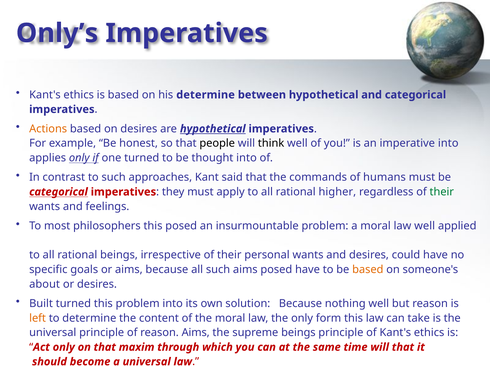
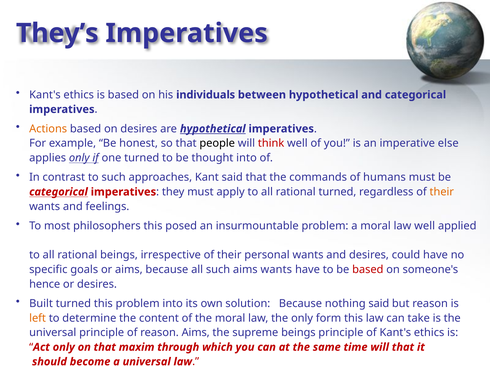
Only’s: Only’s -> They’s
his determine: determine -> individuals
think colour: black -> red
imperative into: into -> else
rational higher: higher -> turned
their at (442, 192) colour: green -> orange
aims posed: posed -> wants
based at (368, 270) colour: orange -> red
about: about -> hence
nothing well: well -> said
